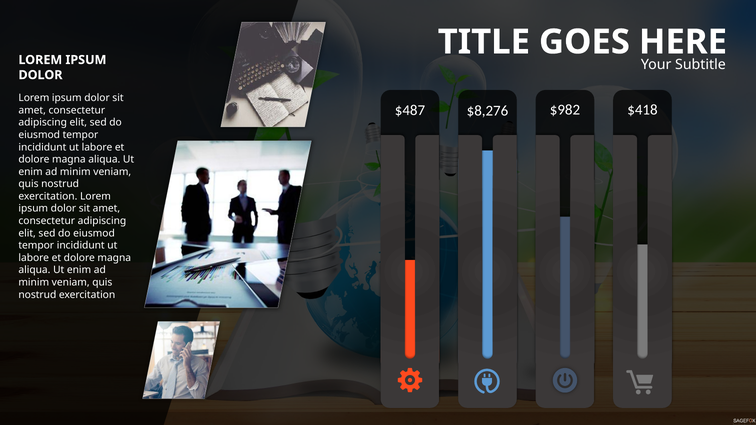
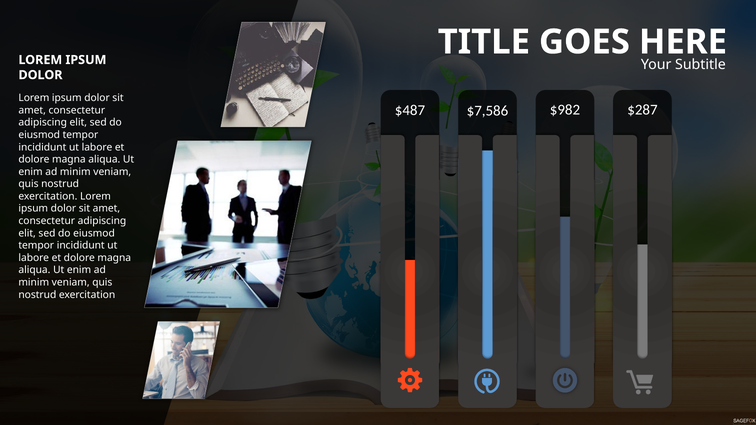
$8,276: $8,276 -> $7,586
$418: $418 -> $287
